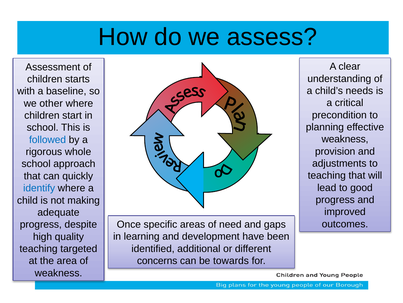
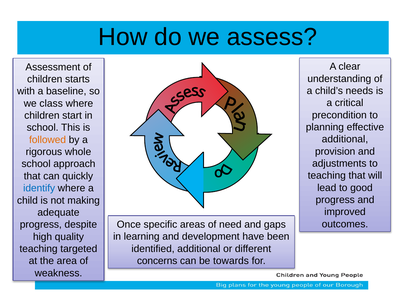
other: other -> class
weakness at (345, 139): weakness -> additional
followed colour: blue -> orange
